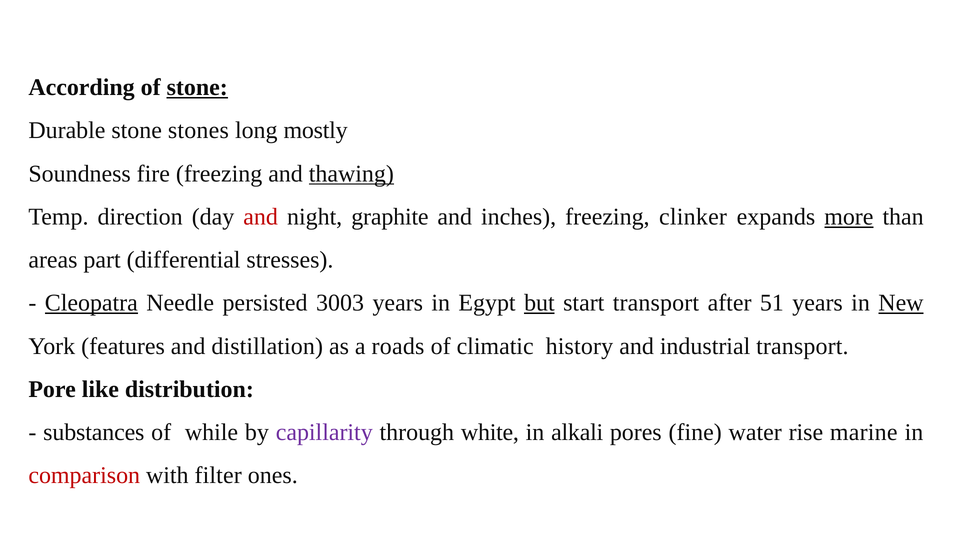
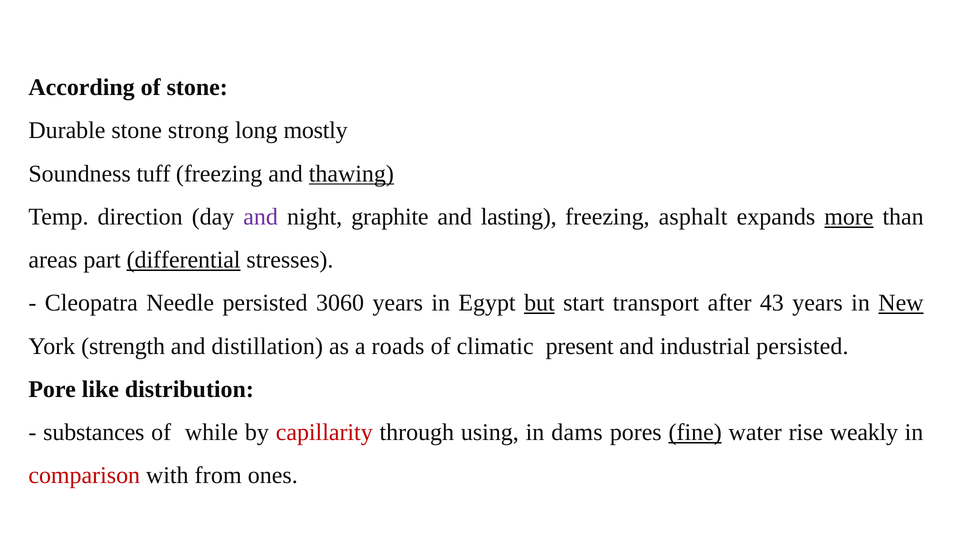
stone at (197, 87) underline: present -> none
stones: stones -> strong
fire: fire -> tuff
and at (261, 217) colour: red -> purple
inches: inches -> lasting
clinker: clinker -> asphalt
differential underline: none -> present
Cleopatra underline: present -> none
3003: 3003 -> 3060
51: 51 -> 43
features: features -> strength
history: history -> present
industrial transport: transport -> persisted
capillarity colour: purple -> red
white: white -> using
alkali: alkali -> dams
fine underline: none -> present
marine: marine -> weakly
filter: filter -> from
